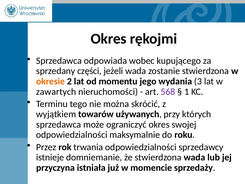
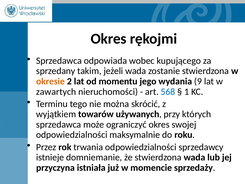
części: części -> takim
3: 3 -> 9
568 colour: purple -> blue
